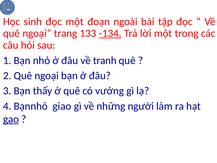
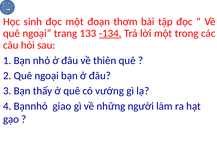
ngoài: ngoài -> thơm
tranh: tranh -> thiên
gạo underline: present -> none
